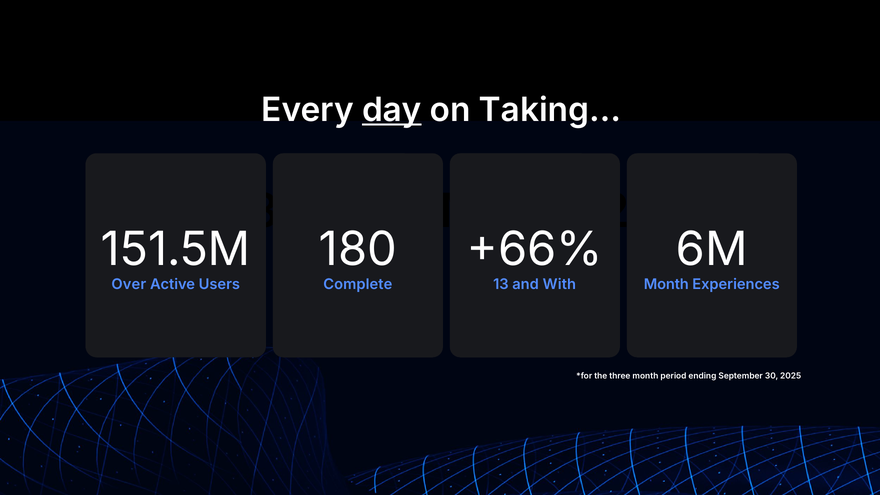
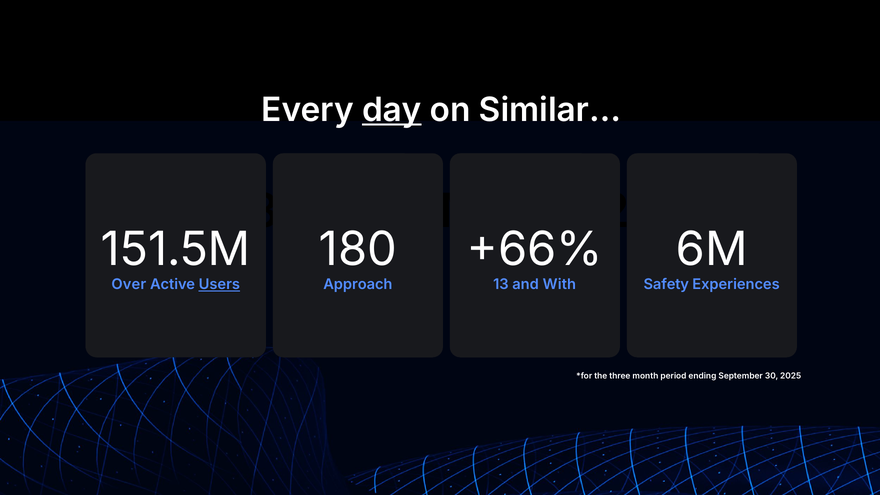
Taking…: Taking… -> Similar…
Users underline: none -> present
Complete: Complete -> Approach
Month at (666, 285): Month -> Safety
